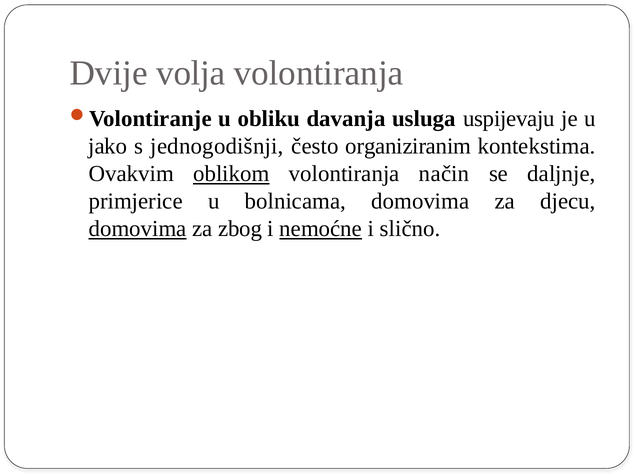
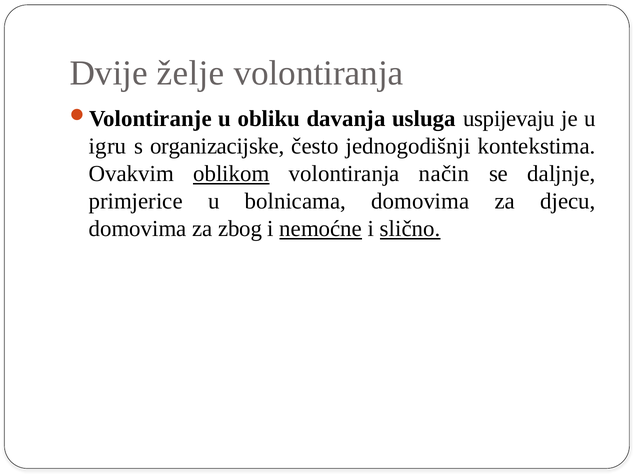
volja: volja -> želje
jako: jako -> igru
jednogodišnji: jednogodišnji -> organizacijske
organiziranim: organiziranim -> jednogodišnji
domovima at (138, 229) underline: present -> none
slično underline: none -> present
